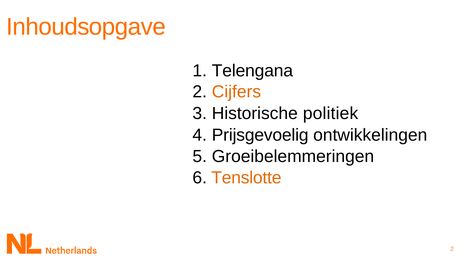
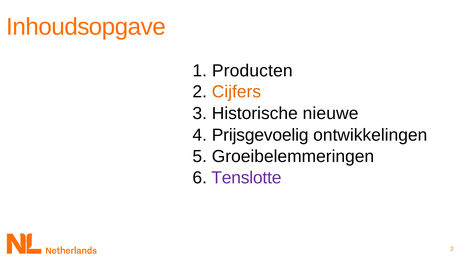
Telengana: Telengana -> Producten
politiek: politiek -> nieuwe
Tenslotte colour: orange -> purple
